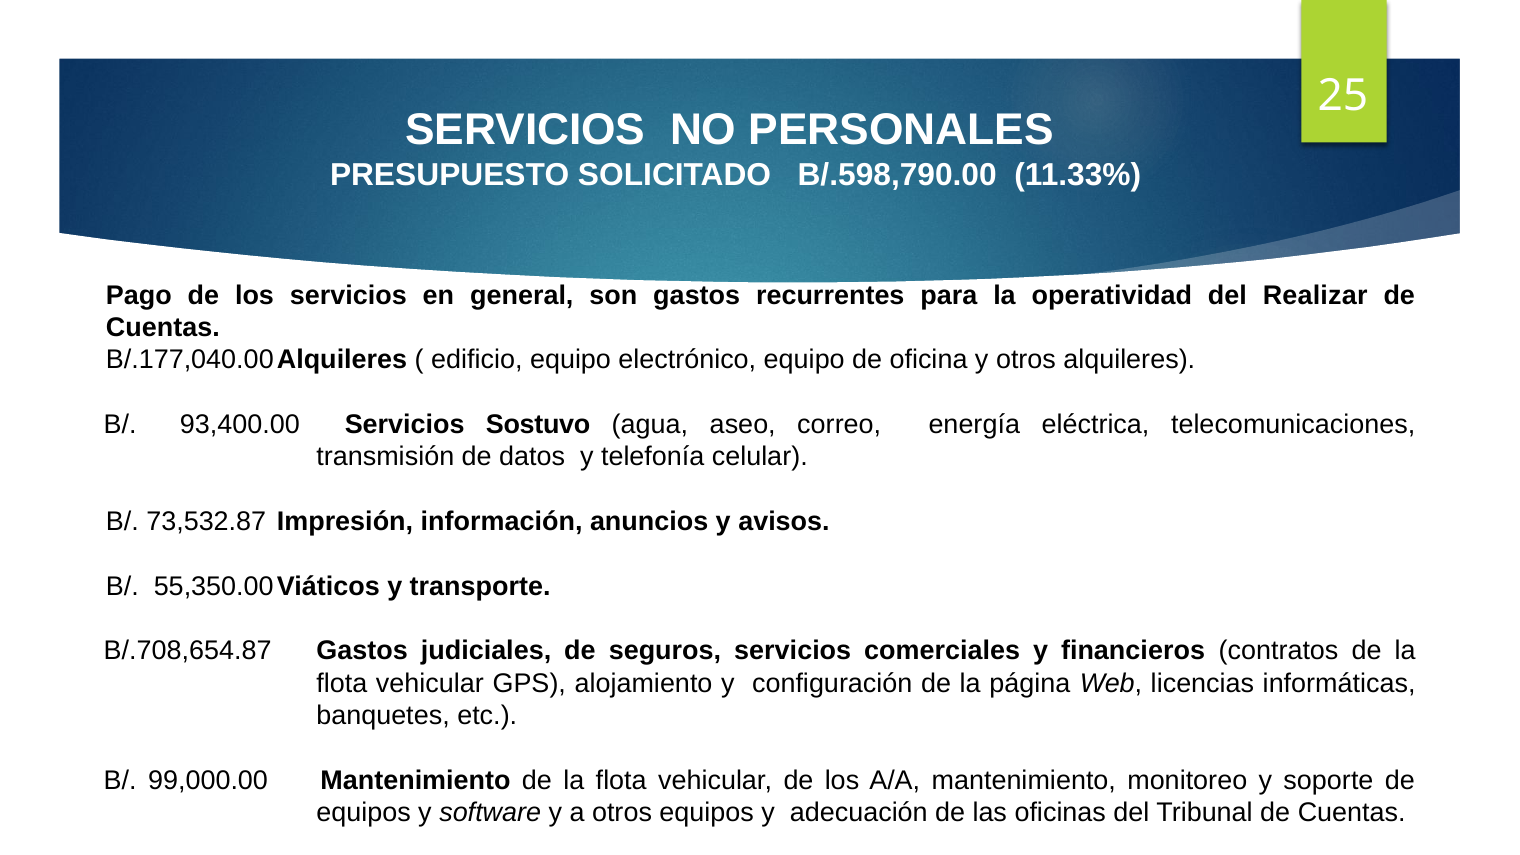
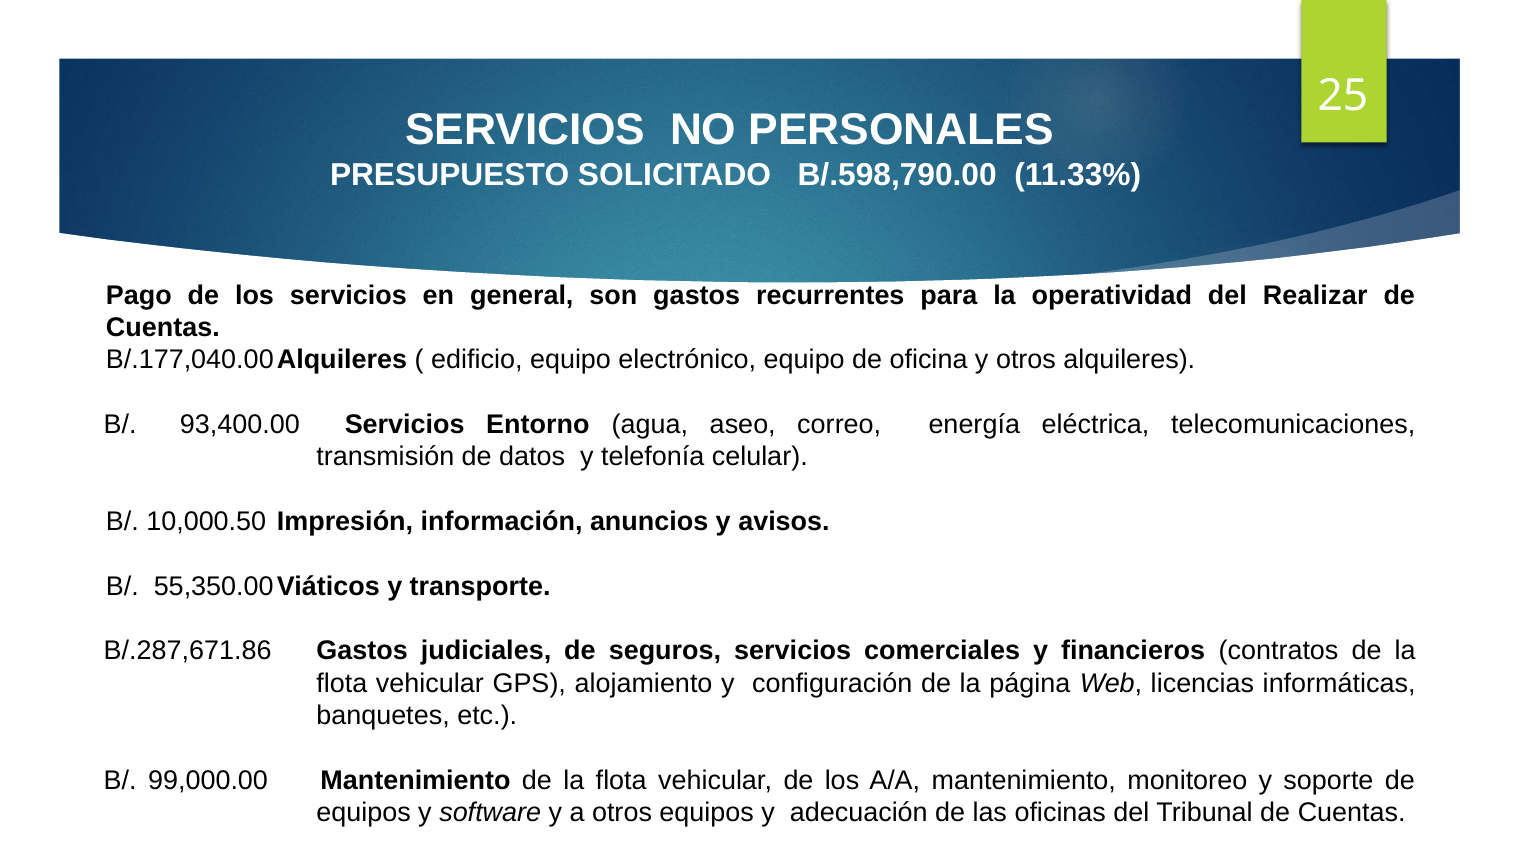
Sostuvo: Sostuvo -> Entorno
73,532.87: 73,532.87 -> 10,000.50
B/.708,654.87: B/.708,654.87 -> B/.287,671.86
